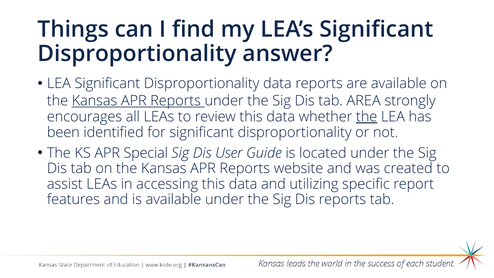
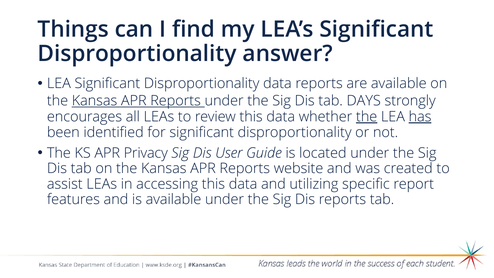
AREA: AREA -> DAYS
has underline: none -> present
Special: Special -> Privacy
